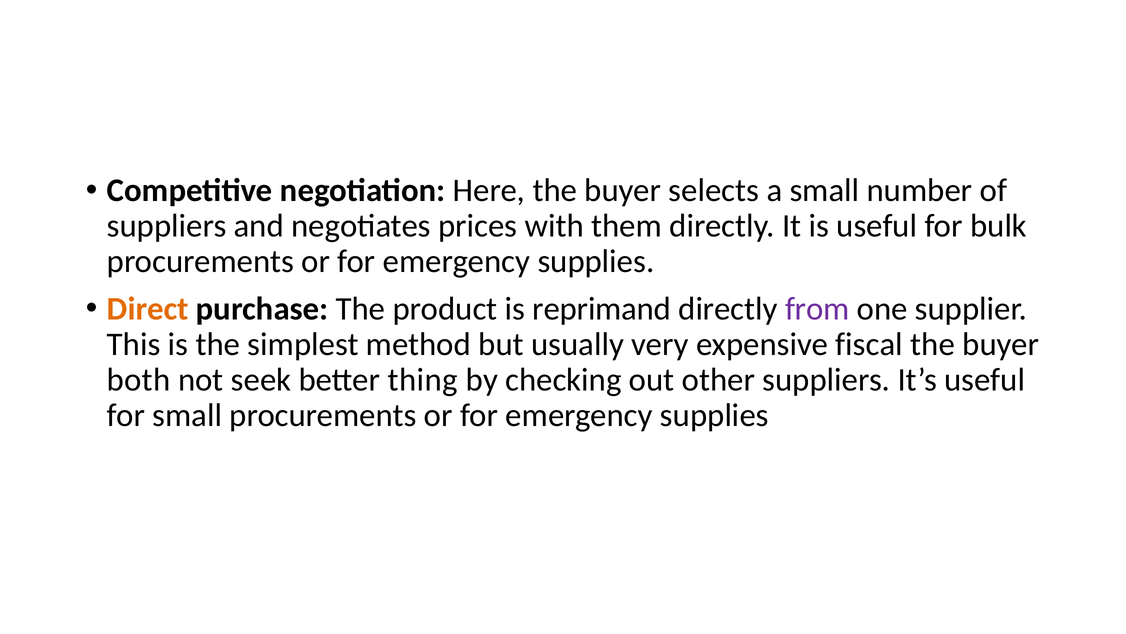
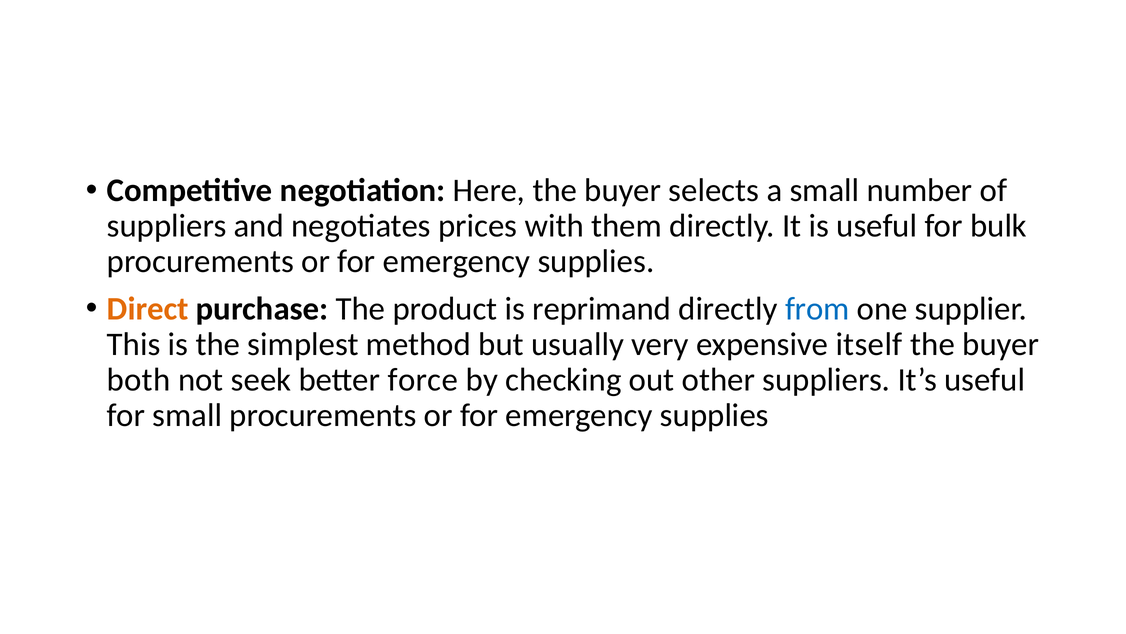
from colour: purple -> blue
fiscal: fiscal -> itself
thing: thing -> force
